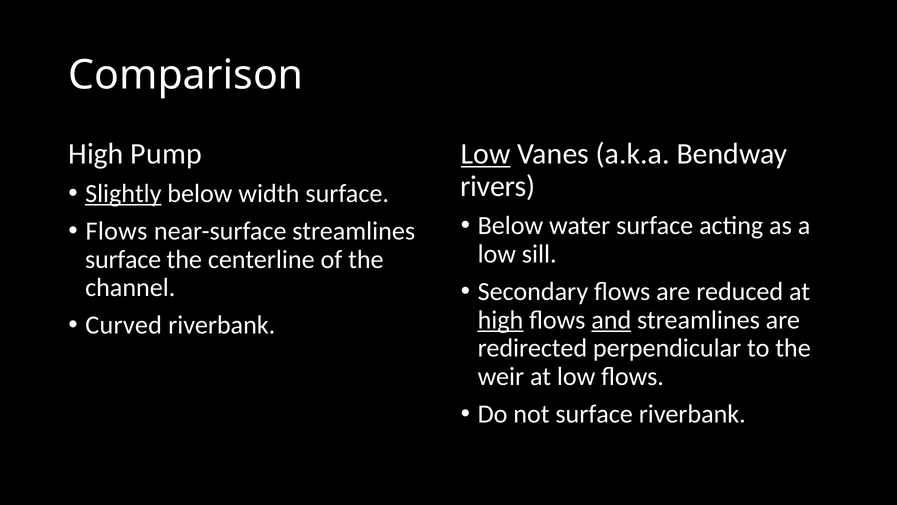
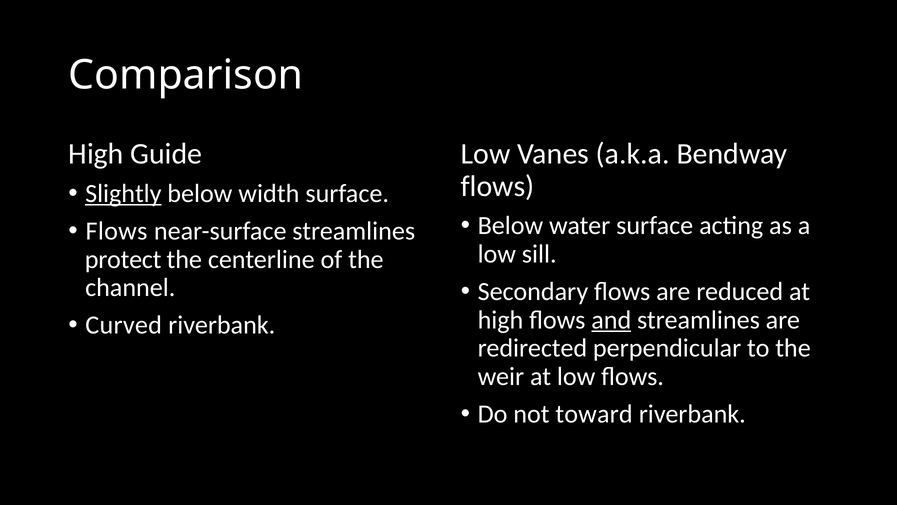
Pump: Pump -> Guide
Low at (486, 154) underline: present -> none
rivers at (498, 186): rivers -> flows
surface at (123, 259): surface -> protect
high at (501, 320) underline: present -> none
not surface: surface -> toward
